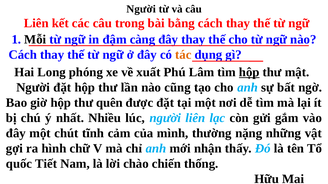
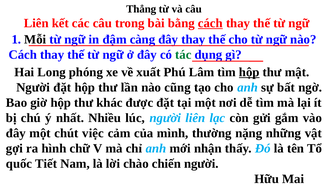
Người at (141, 9): Người -> Thẳng
cách at (210, 23) underline: none -> present
tác colour: orange -> green
quên: quên -> khác
tĩnh: tĩnh -> việc
chiến thống: thống -> người
